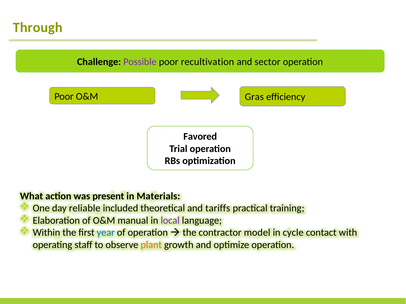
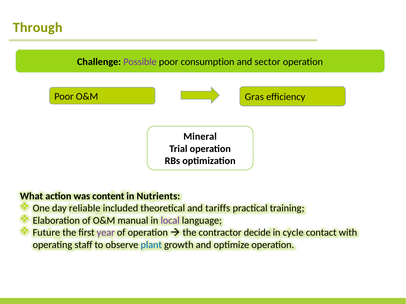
recultivation: recultivation -> consumption
Favored: Favored -> Mineral
present: present -> content
Materials: Materials -> Nutrients
Within: Within -> Future
year colour: blue -> purple
model: model -> decide
plant colour: orange -> blue
